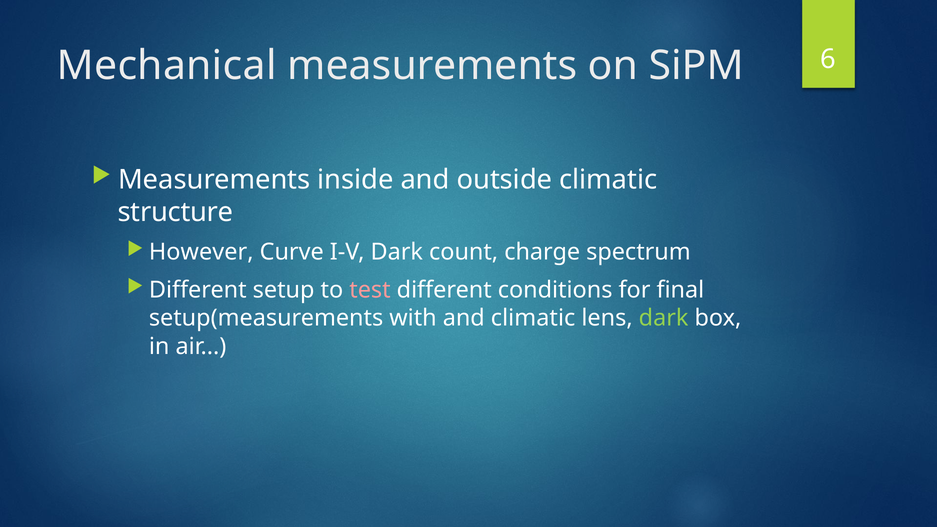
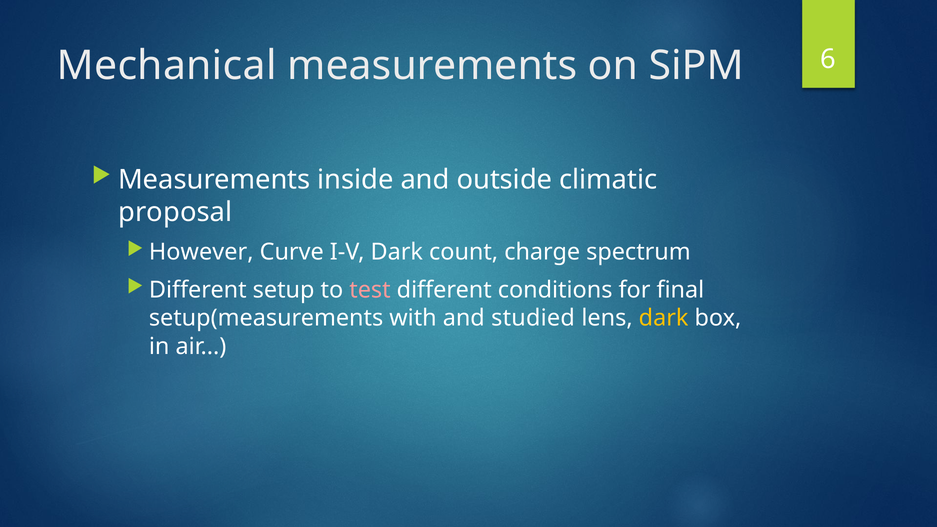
structure: structure -> proposal
and climatic: climatic -> studied
dark at (664, 318) colour: light green -> yellow
